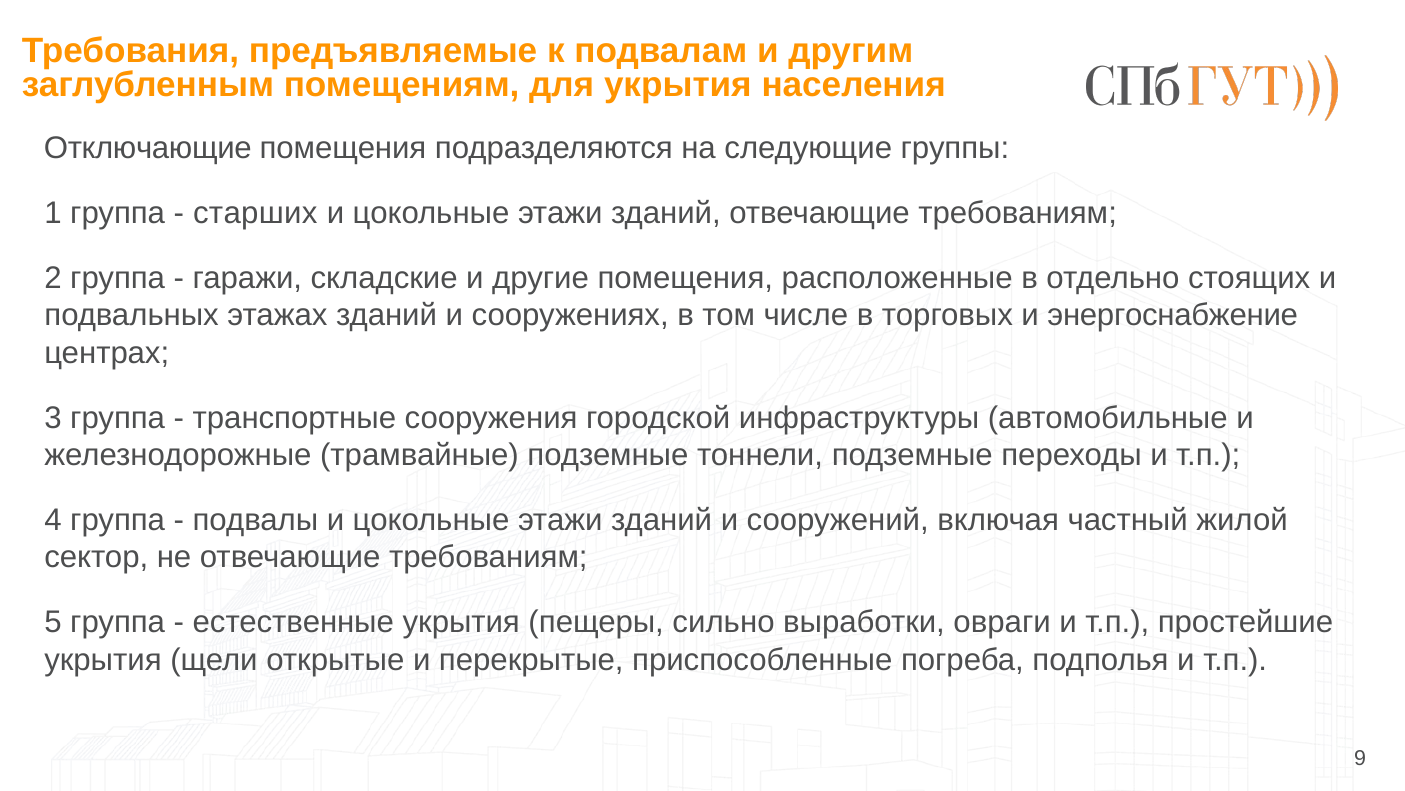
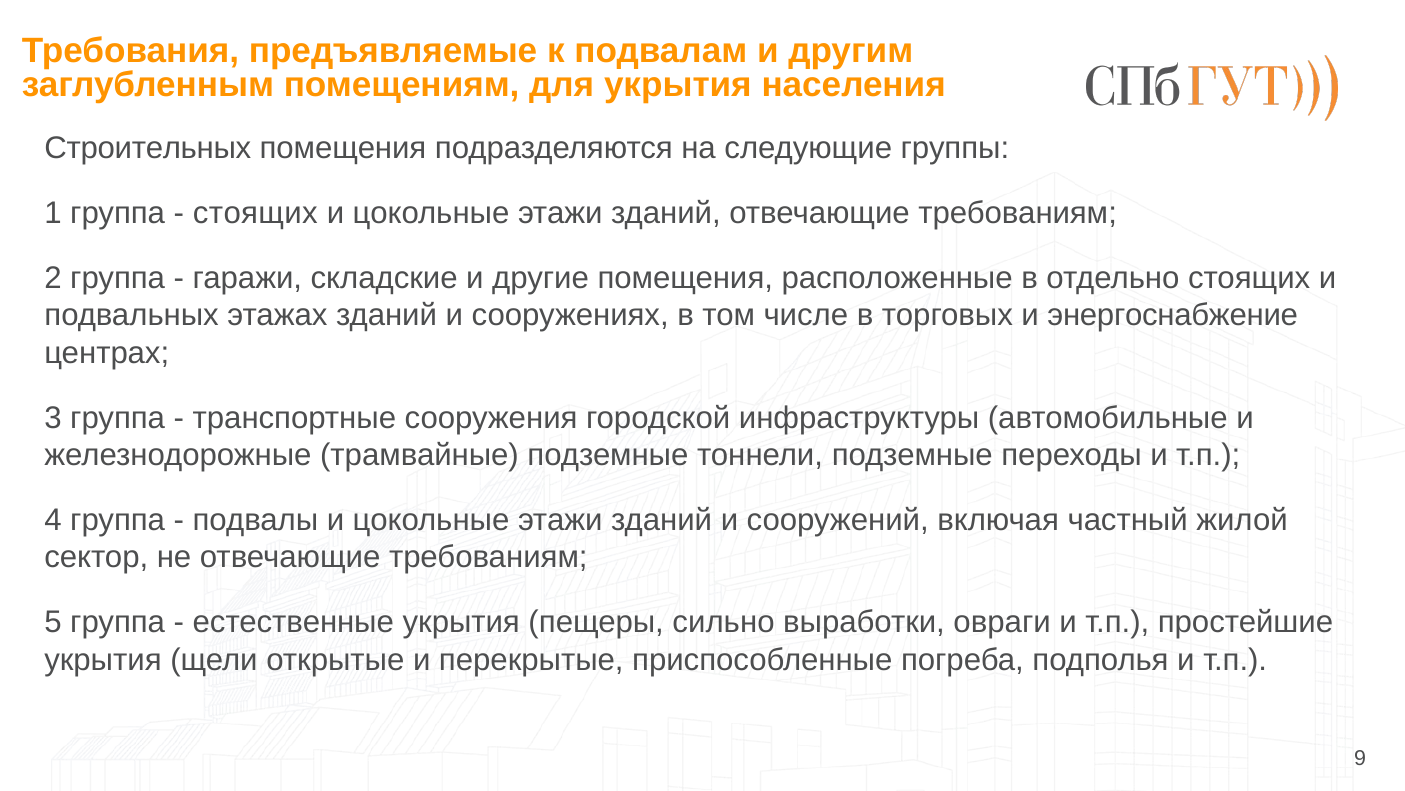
Отключающие: Отключающие -> Строительных
старших at (255, 213): старших -> стоящих
